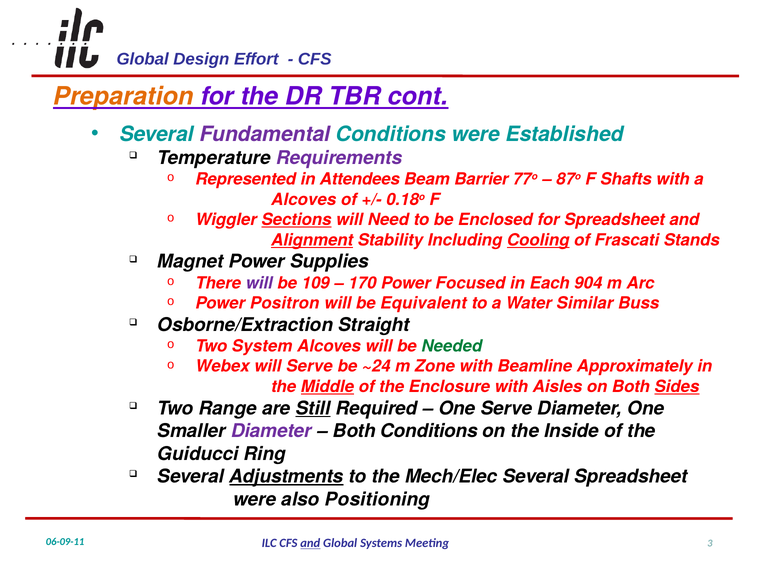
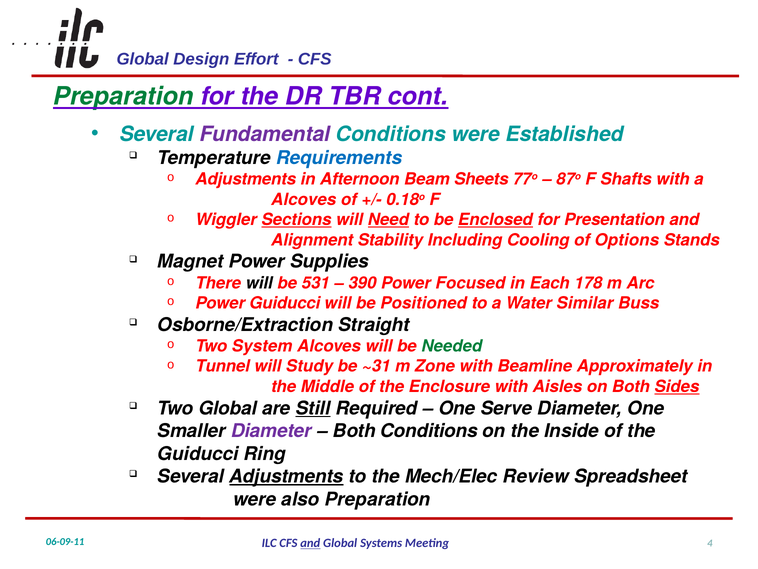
Preparation at (123, 96) colour: orange -> green
Requirements colour: purple -> blue
Represented at (246, 179): Represented -> Adjustments
Attendees: Attendees -> Afternoon
Barrier: Barrier -> Sheets
Need underline: none -> present
Enclosed underline: none -> present
for Spreadsheet: Spreadsheet -> Presentation
Alignment underline: present -> none
Cooling underline: present -> none
Frascati: Frascati -> Options
will at (259, 283) colour: purple -> black
109: 109 -> 531
170: 170 -> 390
904: 904 -> 178
Power Positron: Positron -> Guiducci
Equivalent: Equivalent -> Positioned
Webex: Webex -> Tunnel
will Serve: Serve -> Study
~24: ~24 -> ~31
Middle underline: present -> none
Two Range: Range -> Global
Mech/Elec Several: Several -> Review
also Positioning: Positioning -> Preparation
3: 3 -> 4
